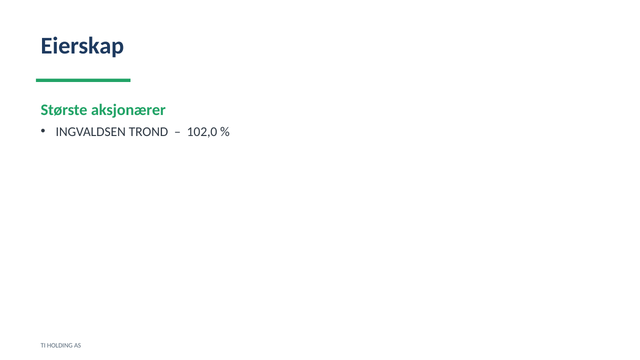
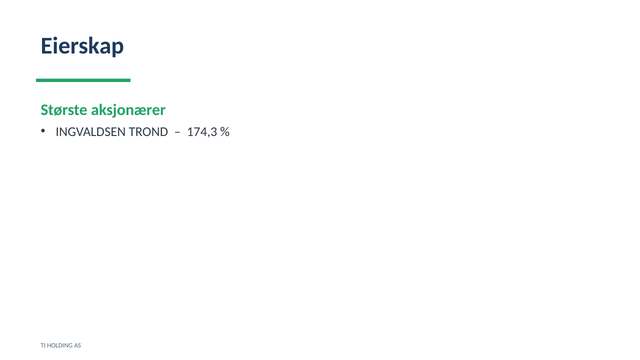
102,0: 102,0 -> 174,3
